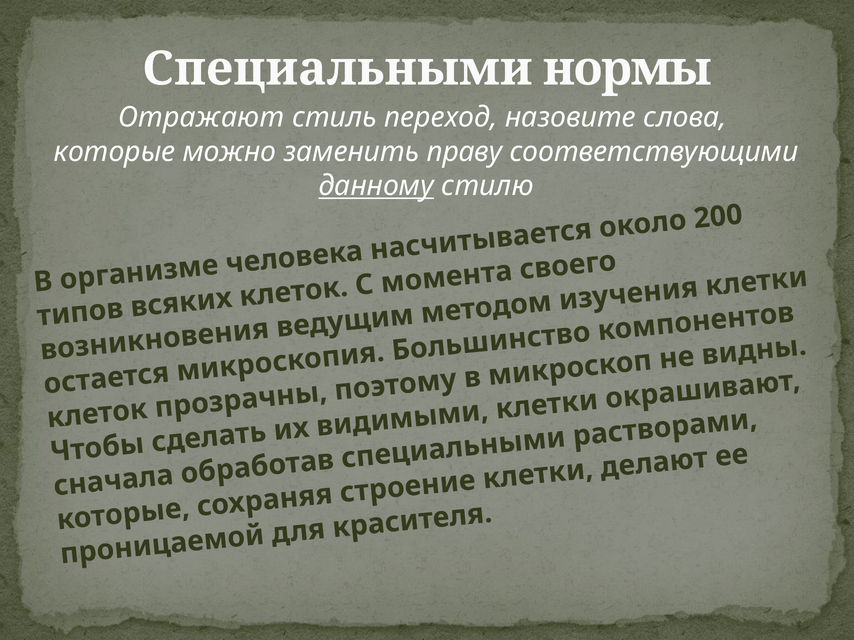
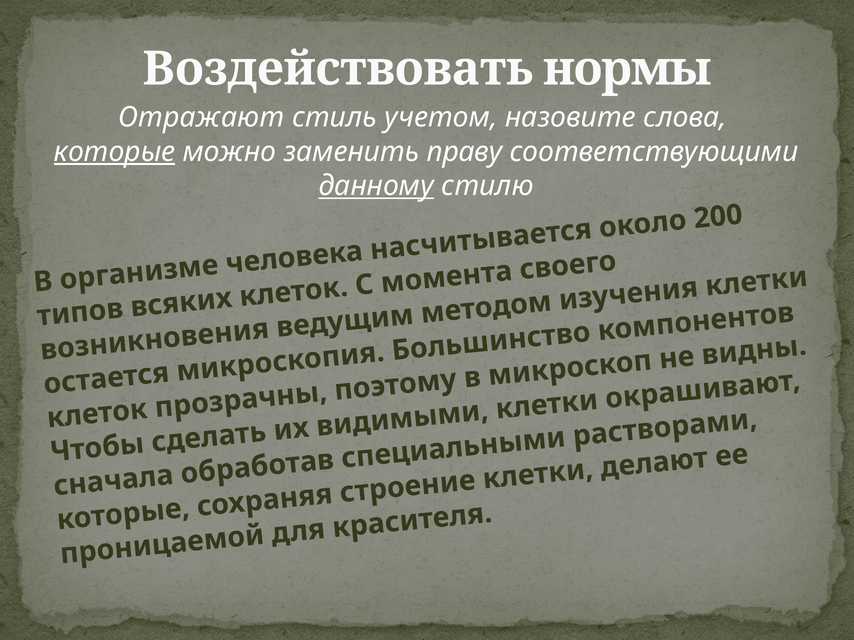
Специальными at (337, 69): Специальными -> Воздействовать
переход: переход -> учетом
которые at (115, 152) underline: none -> present
